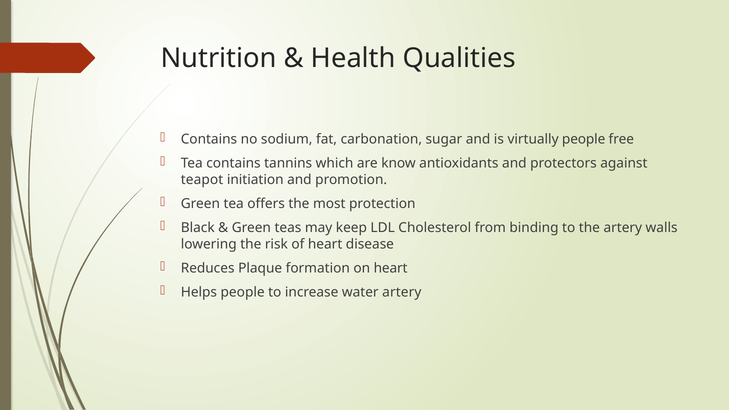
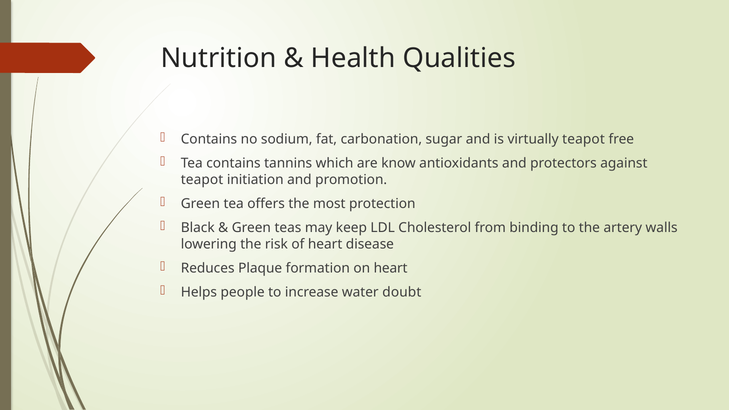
virtually people: people -> teapot
water artery: artery -> doubt
